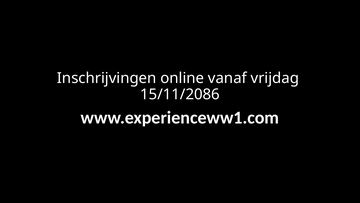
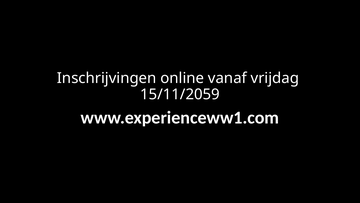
15/11/2086: 15/11/2086 -> 15/11/2059
